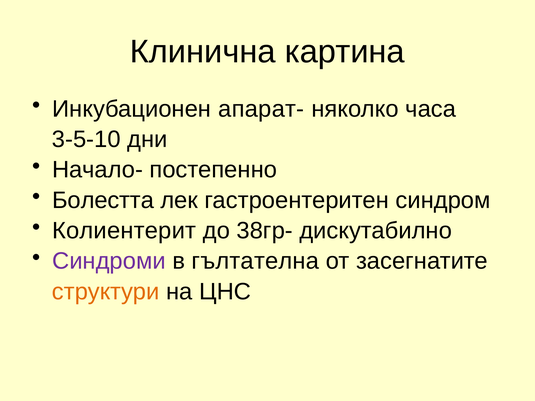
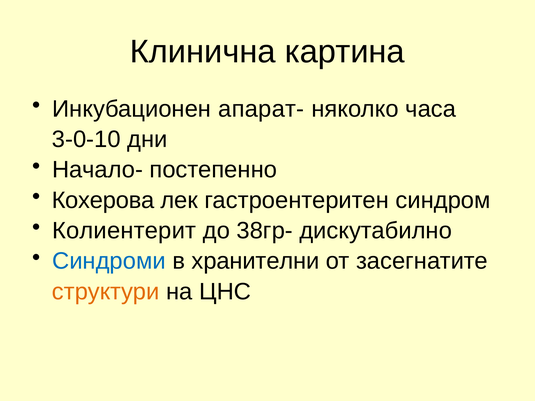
3-5-10: 3-5-10 -> 3-0-10
Болестта: Болестта -> Кохерова
Синдроми colour: purple -> blue
гълтателна: гълтателна -> хранителни
